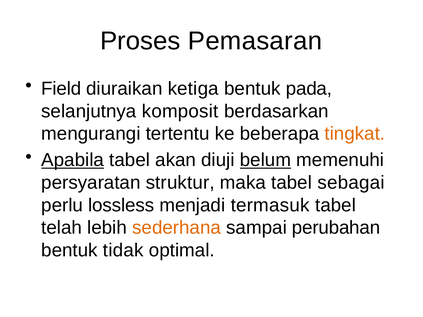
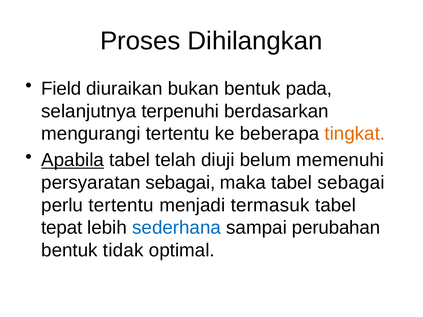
Pemasaran: Pemasaran -> Dihilangkan
ketiga: ketiga -> bukan
komposit: komposit -> terpenuhi
akan: akan -> telah
belum underline: present -> none
persyaratan struktur: struktur -> sebagai
perlu lossless: lossless -> tertentu
telah: telah -> tepat
sederhana colour: orange -> blue
